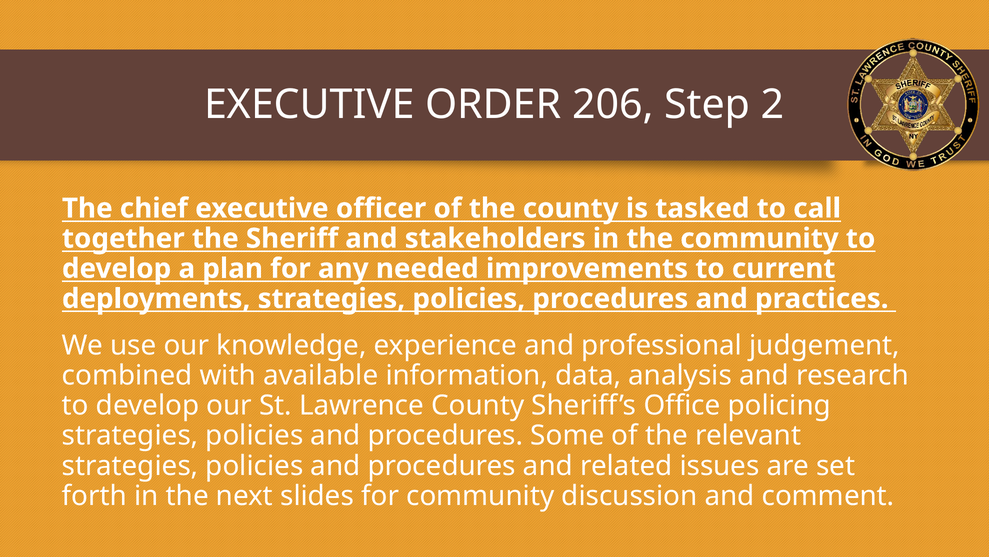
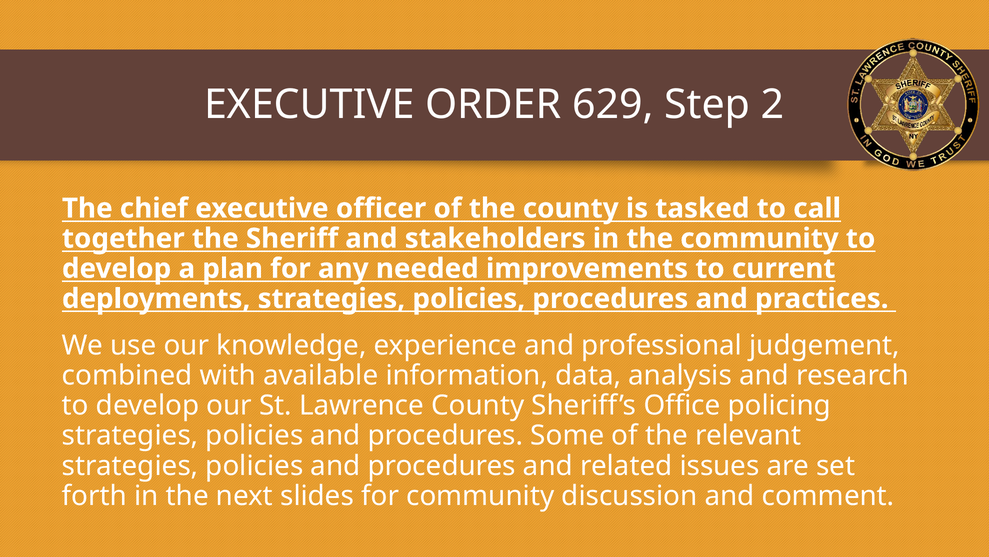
206: 206 -> 629
